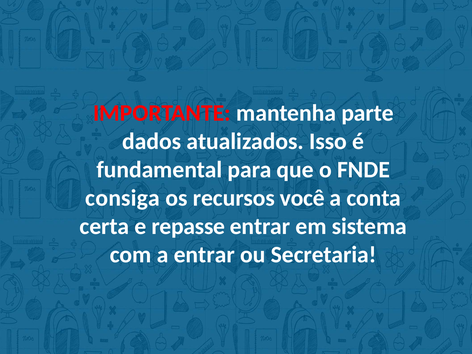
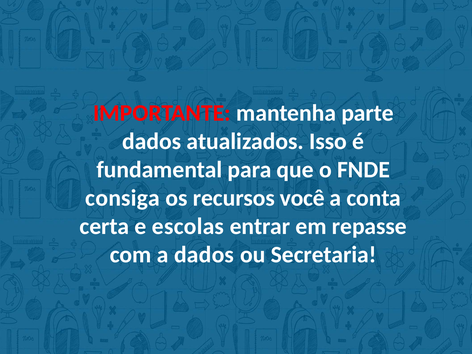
repasse: repasse -> escolas
sistema: sistema -> repasse
a entrar: entrar -> dados
